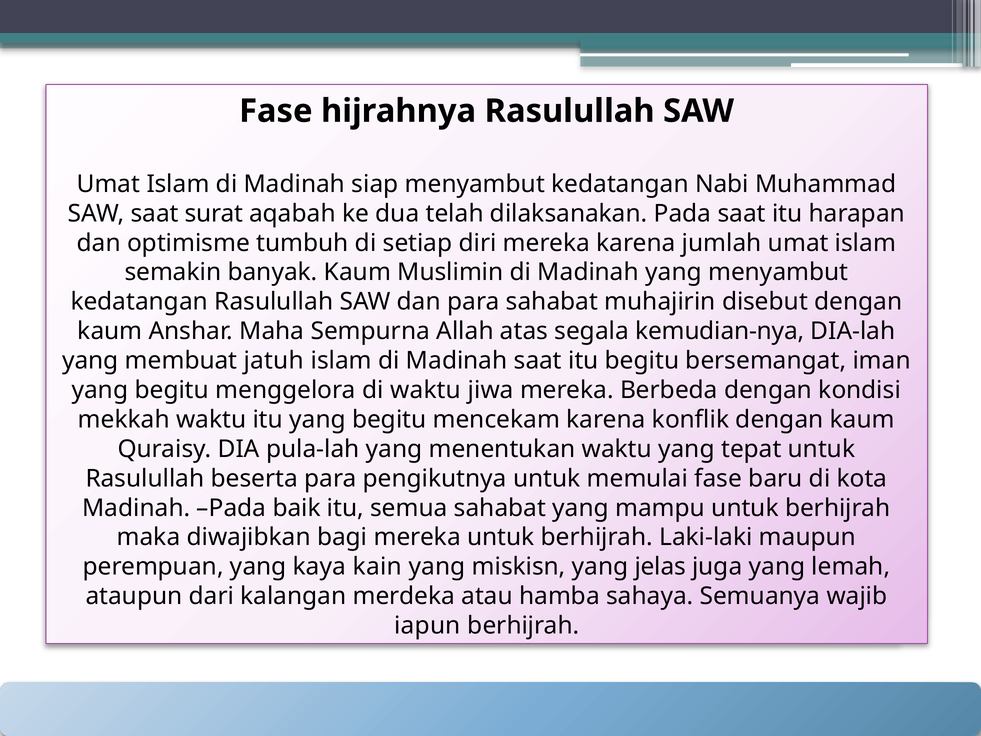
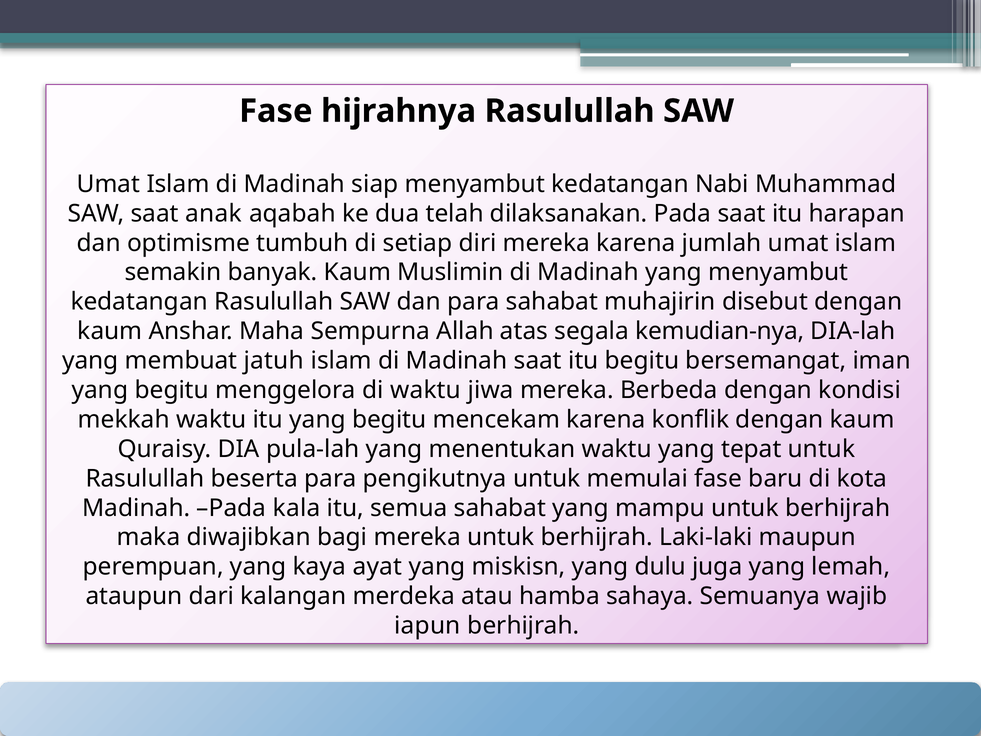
surat: surat -> anak
baik: baik -> kala
kain: kain -> ayat
jelas: jelas -> dulu
